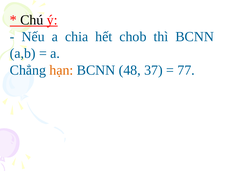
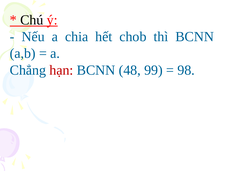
hạn colour: orange -> red
37: 37 -> 99
77: 77 -> 98
